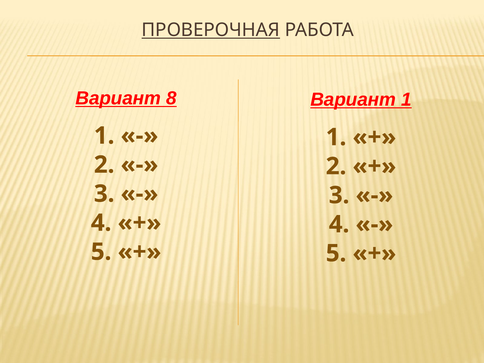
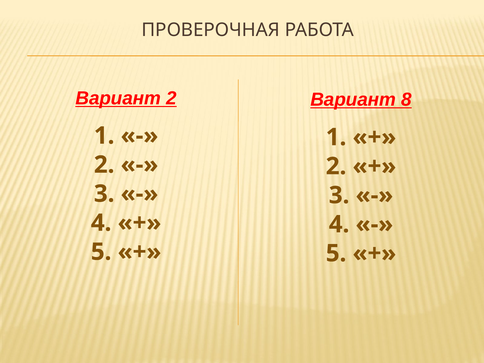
ПРОВЕРОЧНАЯ underline: present -> none
Вариант 8: 8 -> 2
Вариант 1: 1 -> 8
